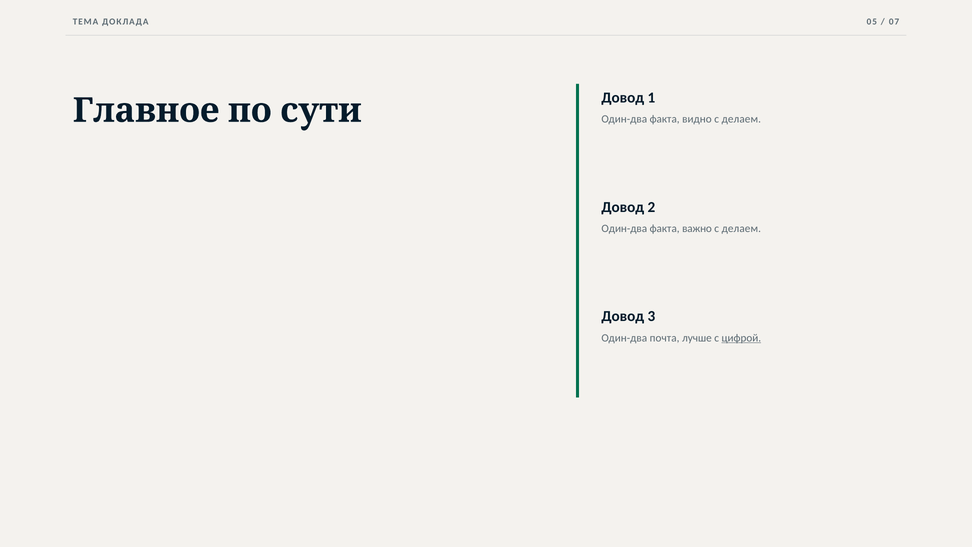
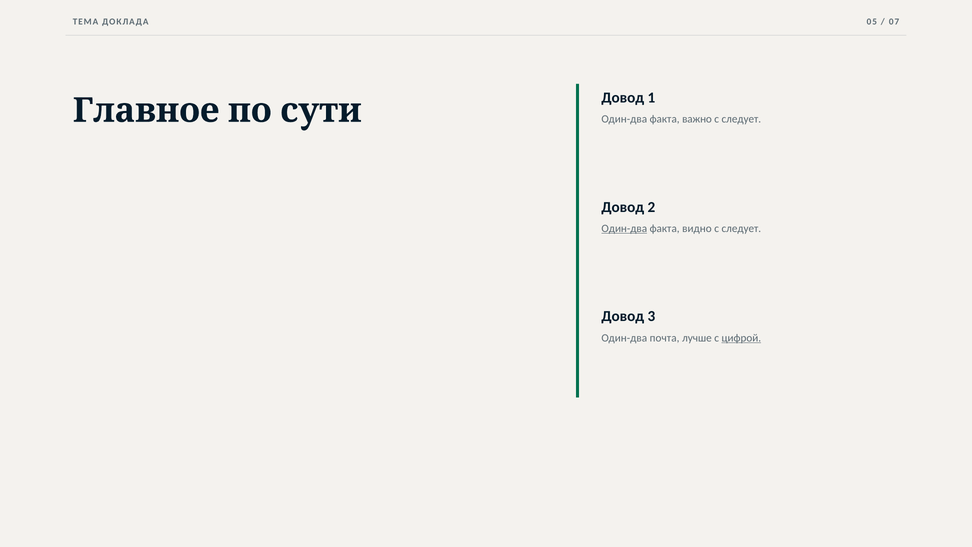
видно: видно -> важно
делаем at (741, 119): делаем -> следует
Один-два at (624, 228) underline: none -> present
важно: важно -> видно
делаем at (741, 228): делаем -> следует
